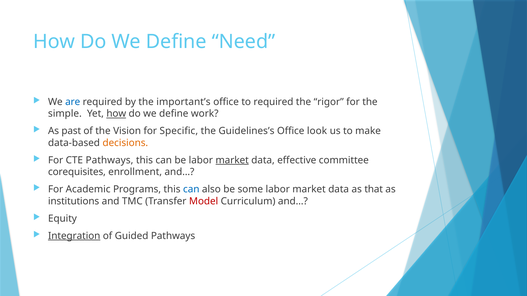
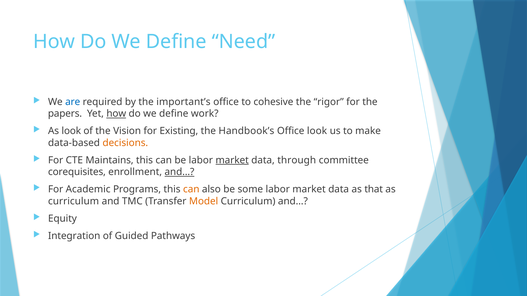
to required: required -> cohesive
simple: simple -> papers
As past: past -> look
Specific: Specific -> Existing
Guidelines’s: Guidelines’s -> Handbook’s
CTE Pathways: Pathways -> Maintains
effective: effective -> through
and… at (179, 172) underline: none -> present
can at (191, 190) colour: blue -> orange
institutions at (74, 201): institutions -> curriculum
Model colour: red -> orange
Integration underline: present -> none
